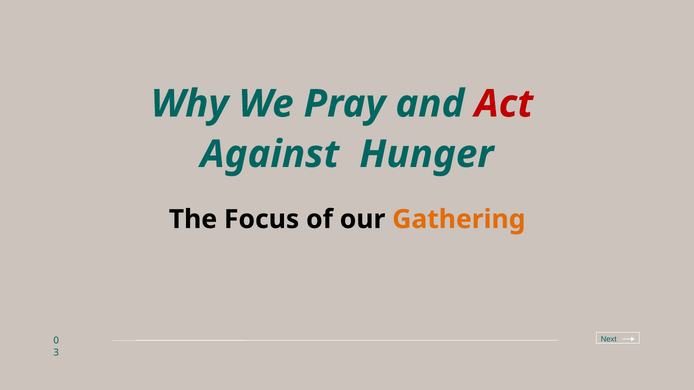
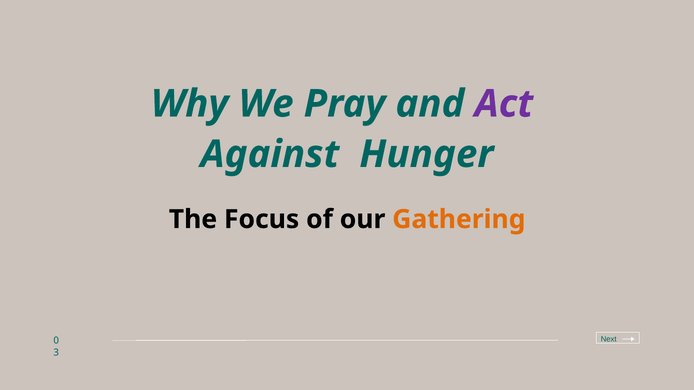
Act colour: red -> purple
